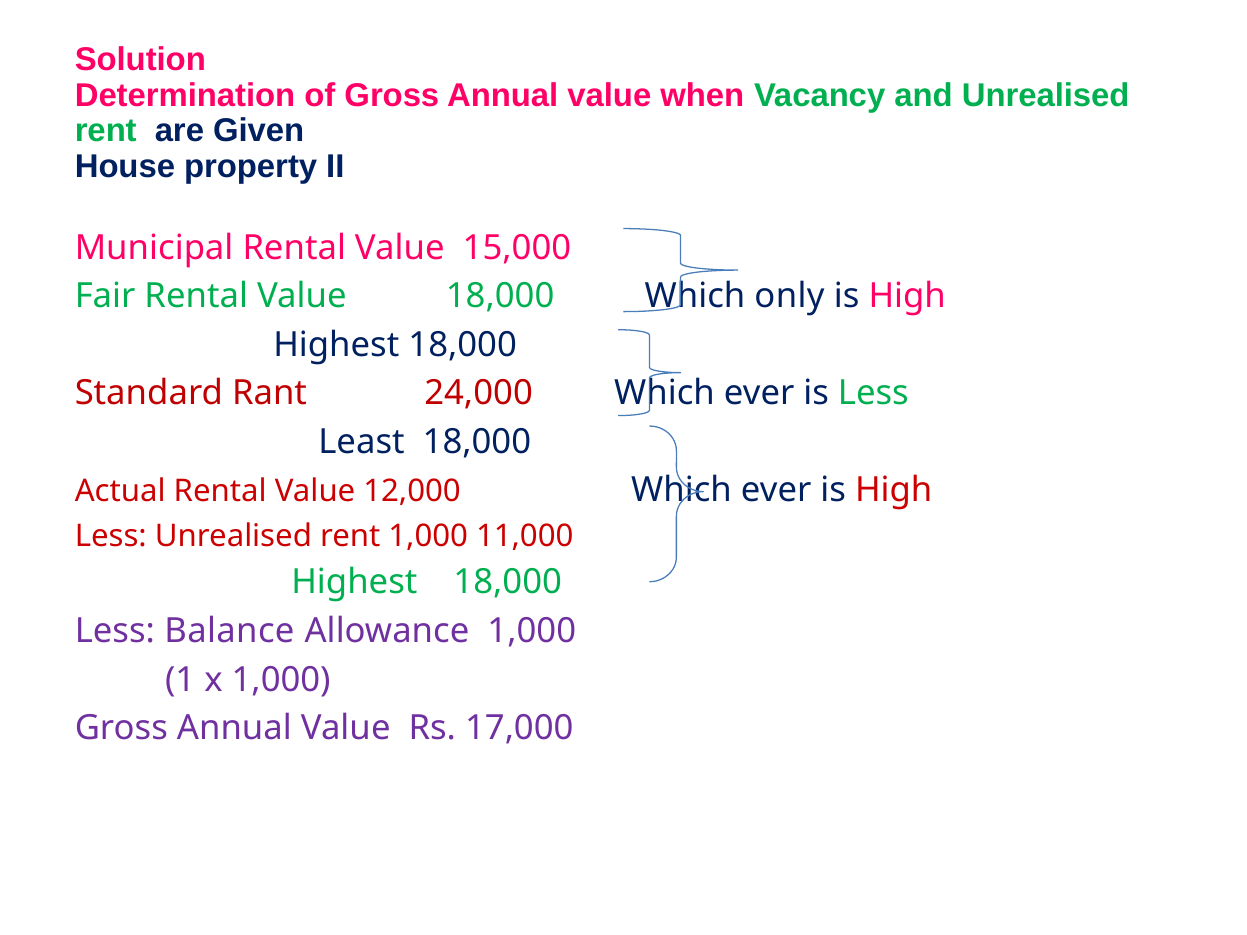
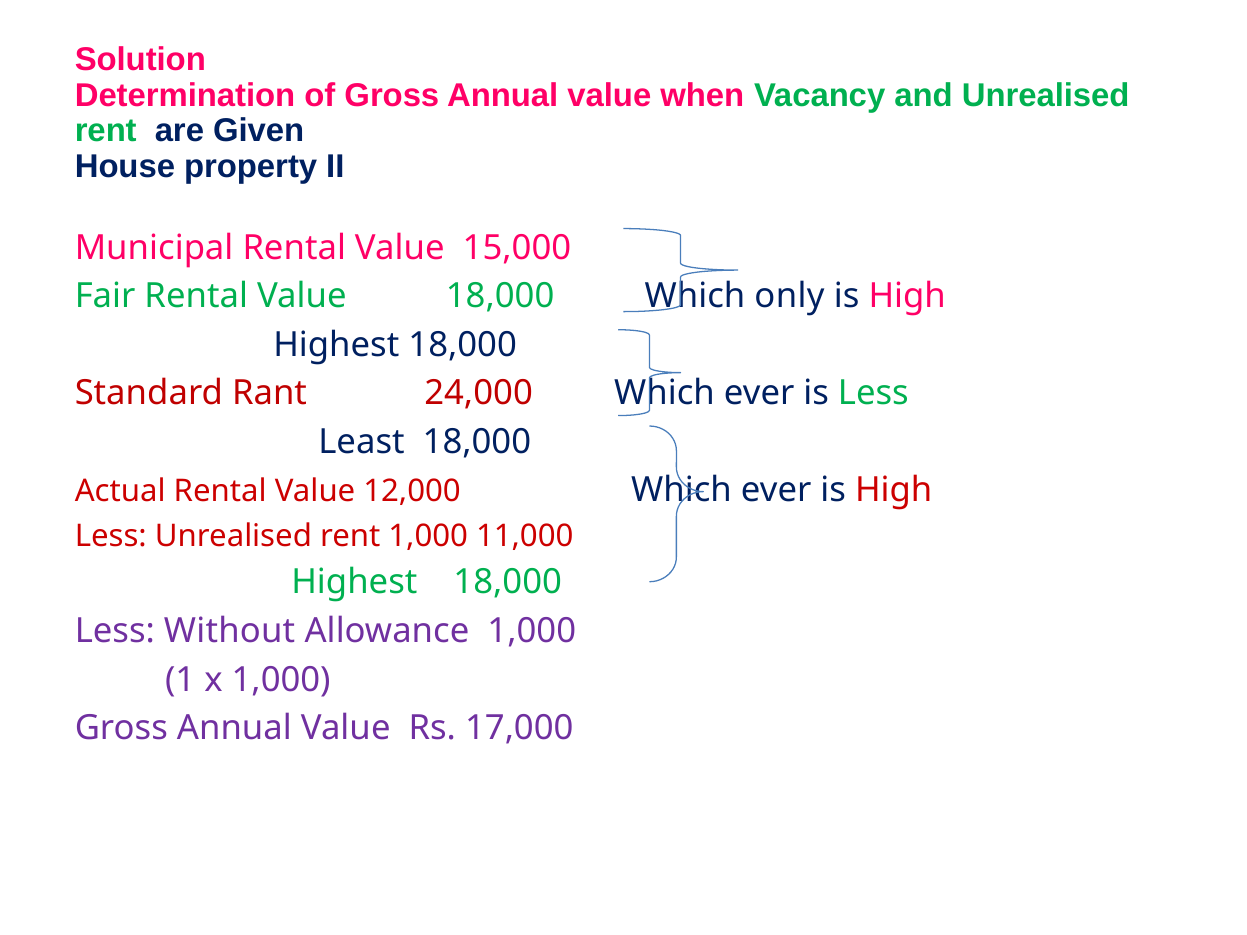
Balance: Balance -> Without
